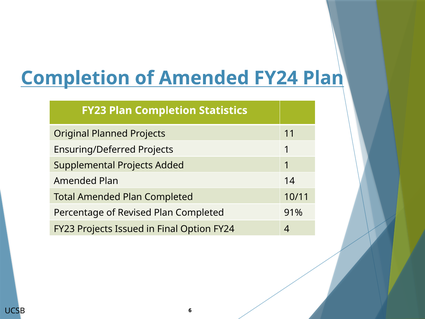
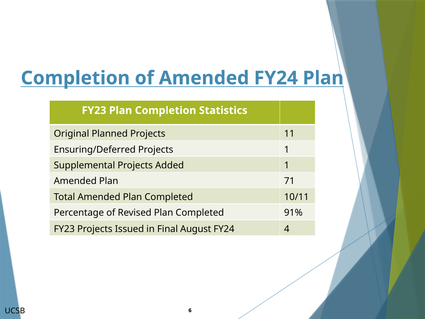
14: 14 -> 71
Option: Option -> August
